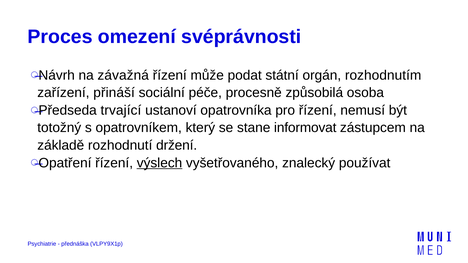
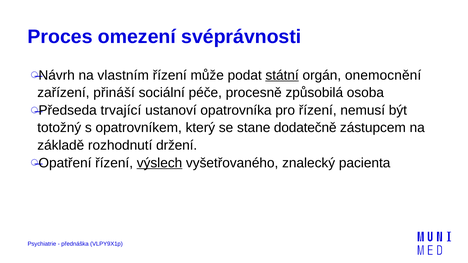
závažná: závažná -> vlastním
státní underline: none -> present
rozhodnutím: rozhodnutím -> onemocnění
informovat: informovat -> dodatečně
používat: používat -> pacienta
